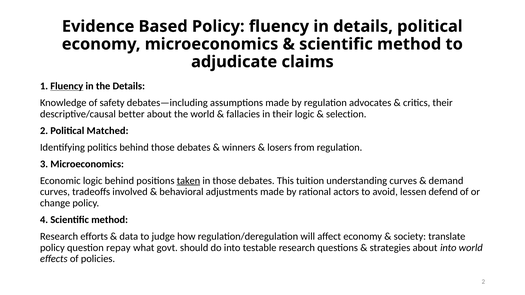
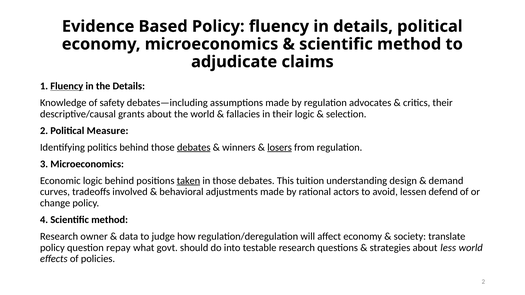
better: better -> grants
Matched: Matched -> Measure
debates at (194, 147) underline: none -> present
losers underline: none -> present
understanding curves: curves -> design
efforts: efforts -> owner
about into: into -> less
